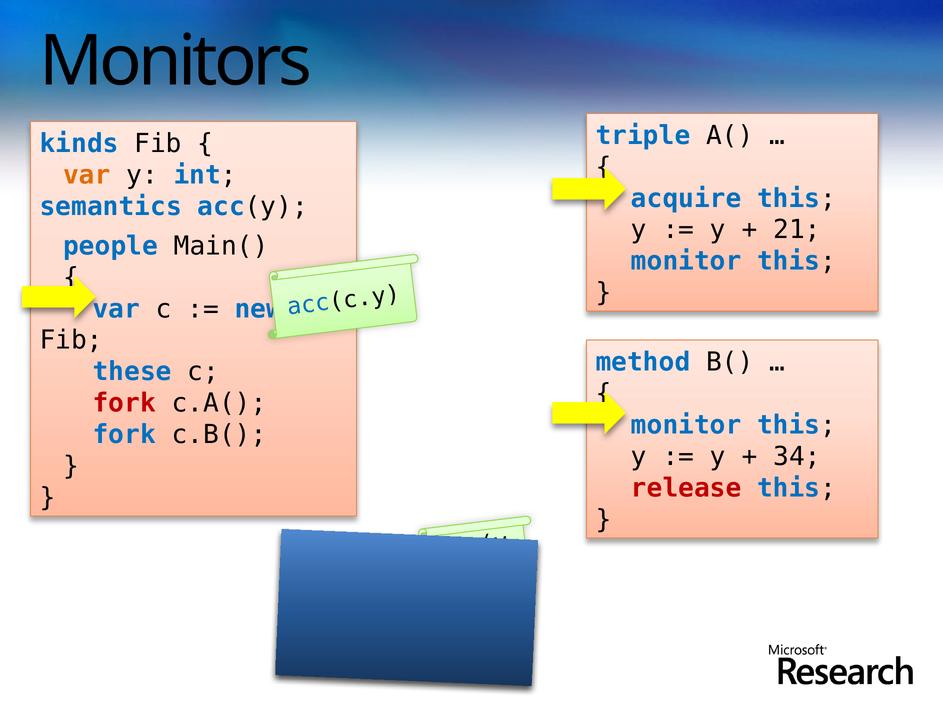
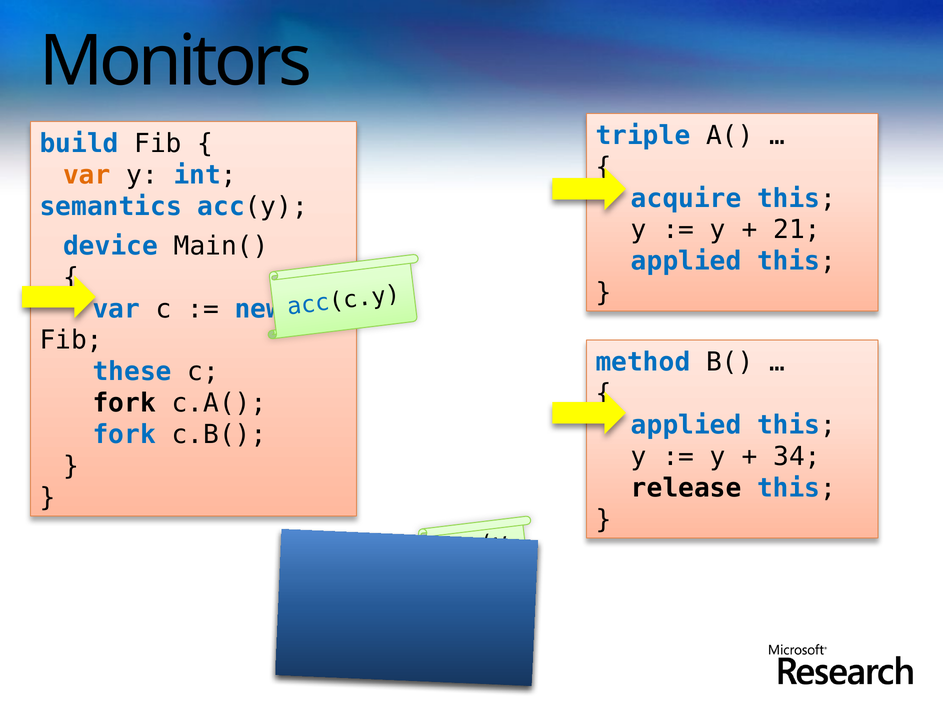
kinds: kinds -> build
people: people -> device
monitor at (686, 261): monitor -> applied
fork at (124, 403) colour: red -> black
monitor at (686, 425): monitor -> applied
release colour: red -> black
